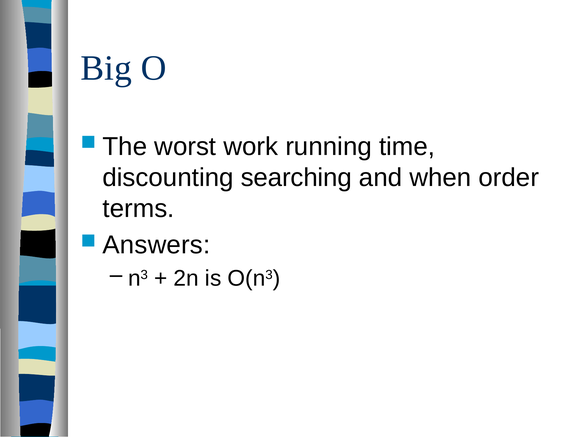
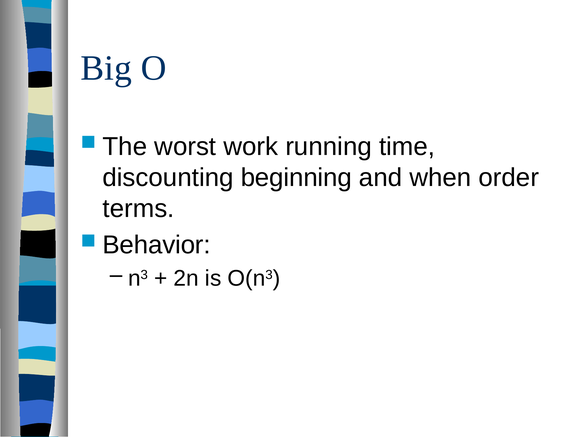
searching: searching -> beginning
Answers: Answers -> Behavior
